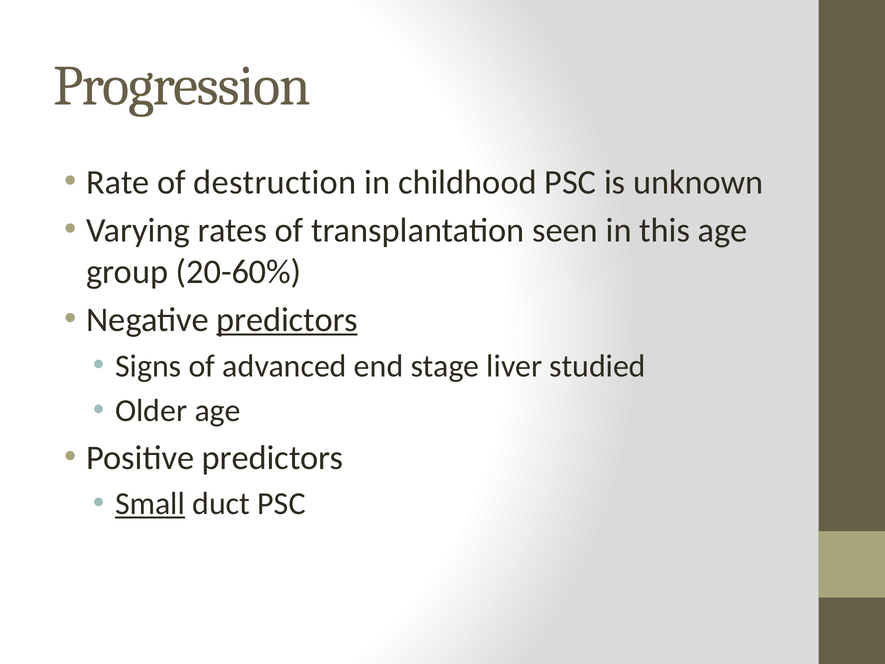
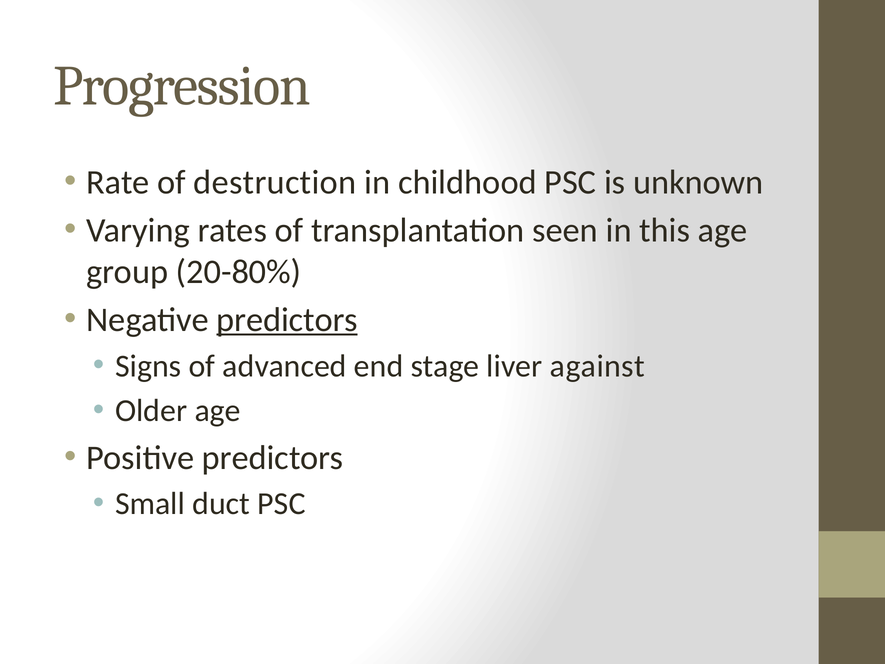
20-60%: 20-60% -> 20-80%
studied: studied -> against
Small underline: present -> none
